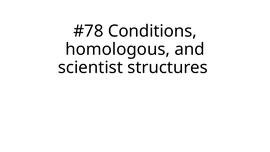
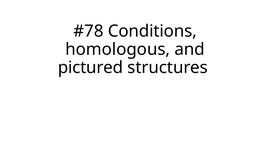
scientist: scientist -> pictured
